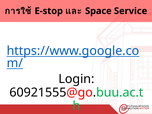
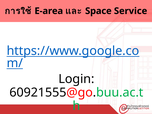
E-stop: E-stop -> E-area
